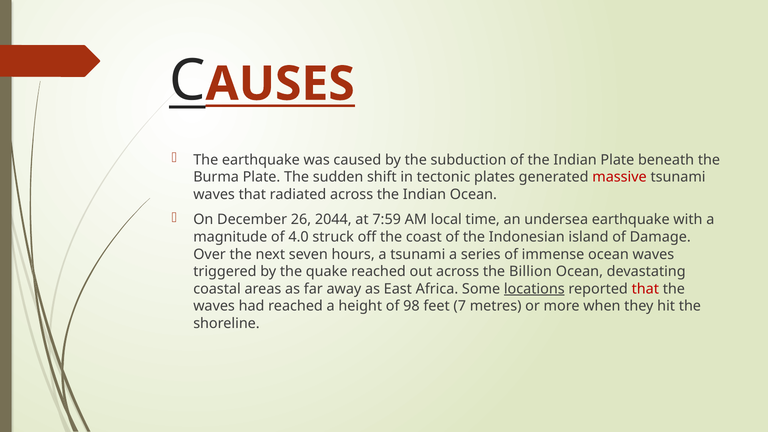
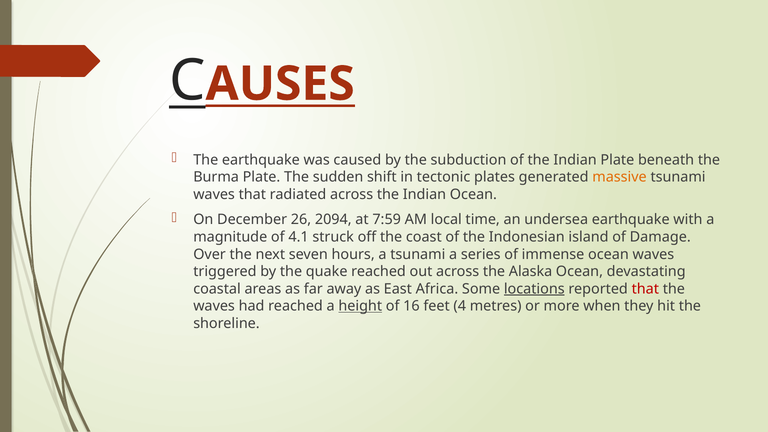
massive colour: red -> orange
2044: 2044 -> 2094
4.0: 4.0 -> 4.1
Billion: Billion -> Alaska
height underline: none -> present
98: 98 -> 16
7: 7 -> 4
